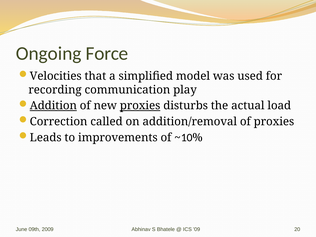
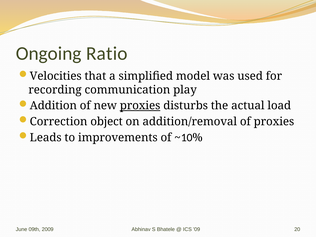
Force: Force -> Ratio
Addition underline: present -> none
called: called -> object
